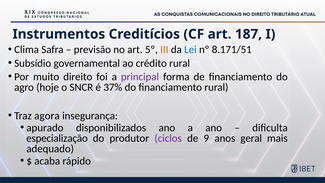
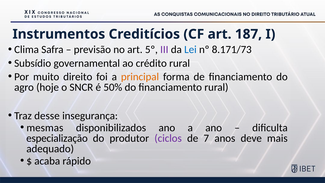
III colour: orange -> purple
8.171/51: 8.171/51 -> 8.171/73
principal colour: purple -> orange
37%: 37% -> 50%
agora: agora -> desse
apurado: apurado -> mesmas
9: 9 -> 7
geral: geral -> deve
